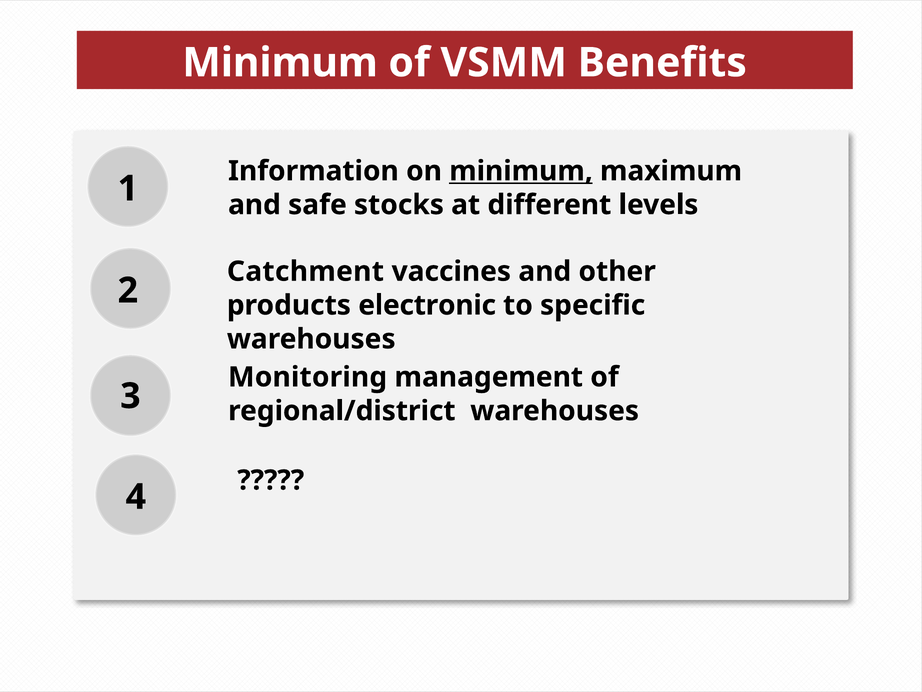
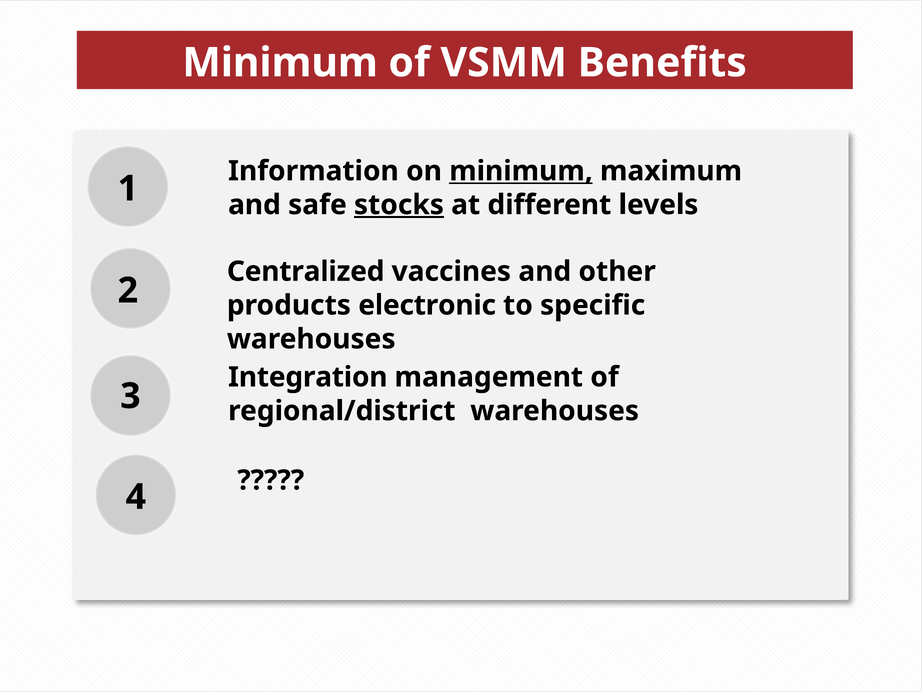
stocks underline: none -> present
Catchment: Catchment -> Centralized
Monitoring: Monitoring -> Integration
